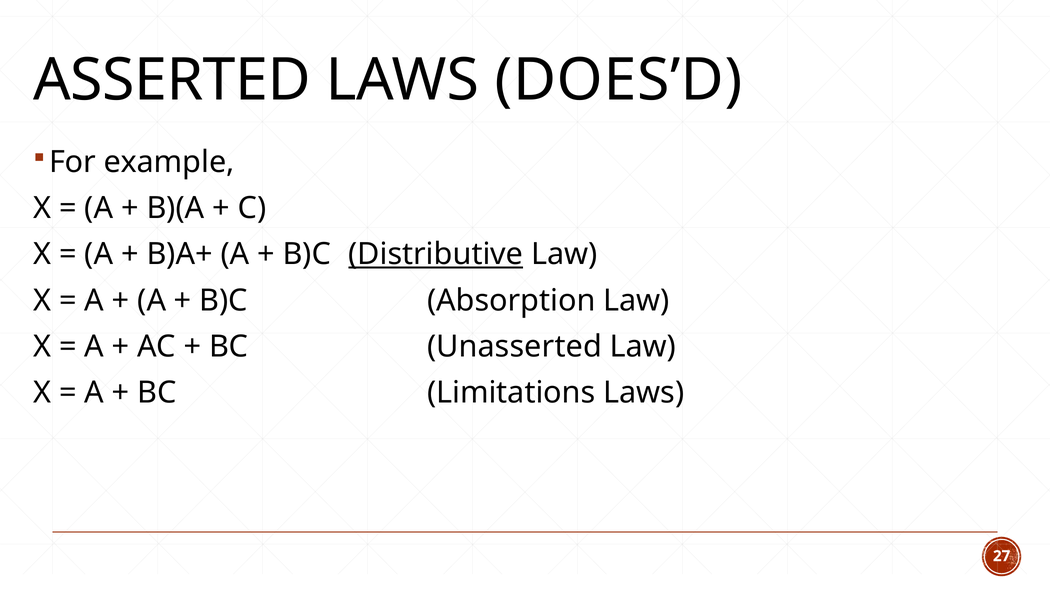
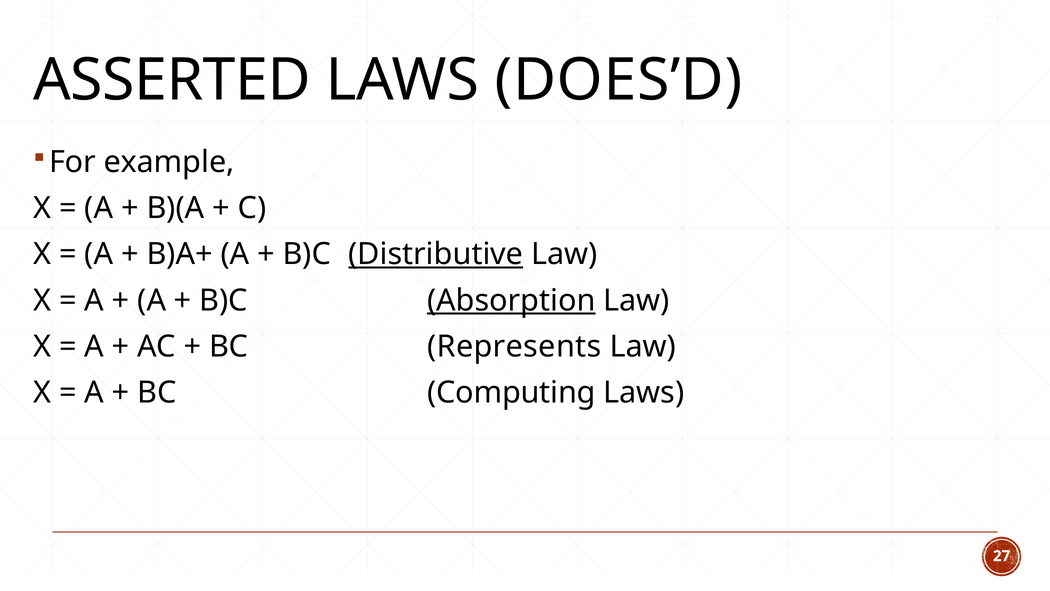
Absorption underline: none -> present
Unasserted: Unasserted -> Represents
Limitations: Limitations -> Computing
